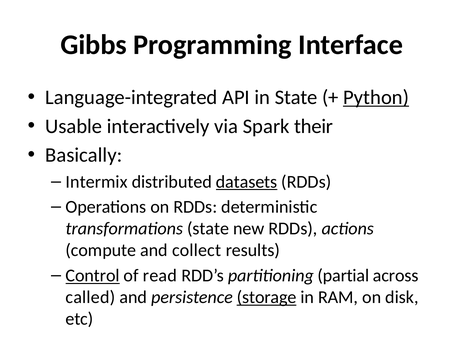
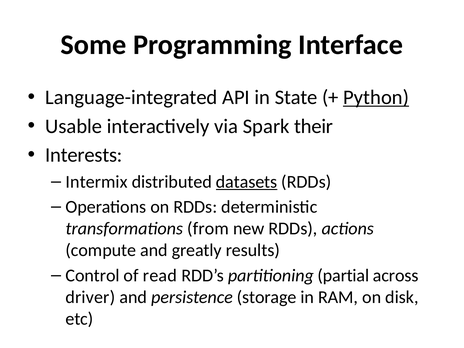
Gibbs: Gibbs -> Some
Basically: Basically -> Interests
transformations state: state -> from
collect: collect -> greatly
Control underline: present -> none
called: called -> driver
storage underline: present -> none
